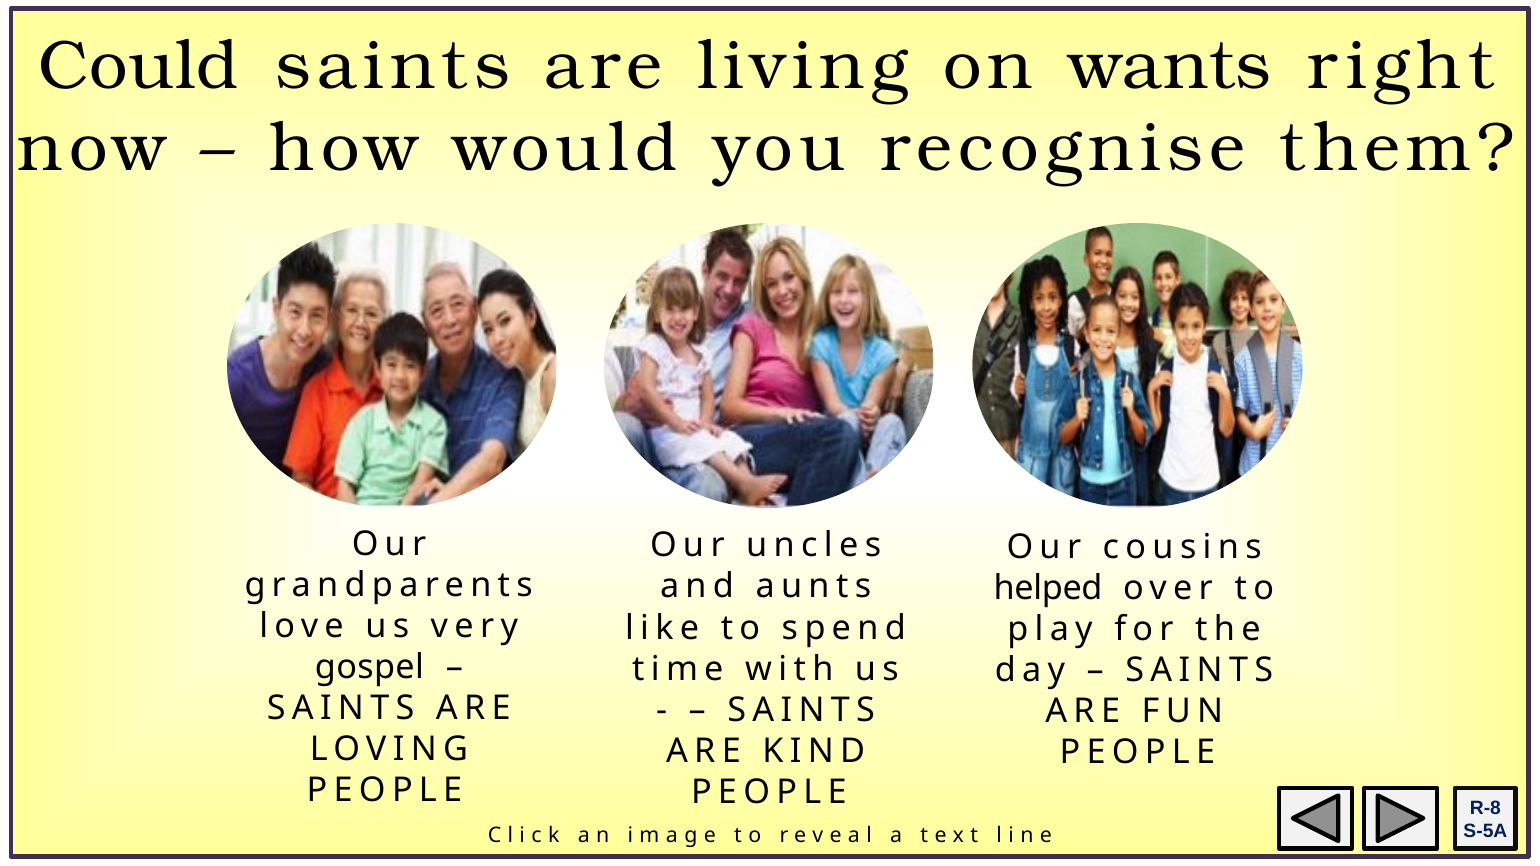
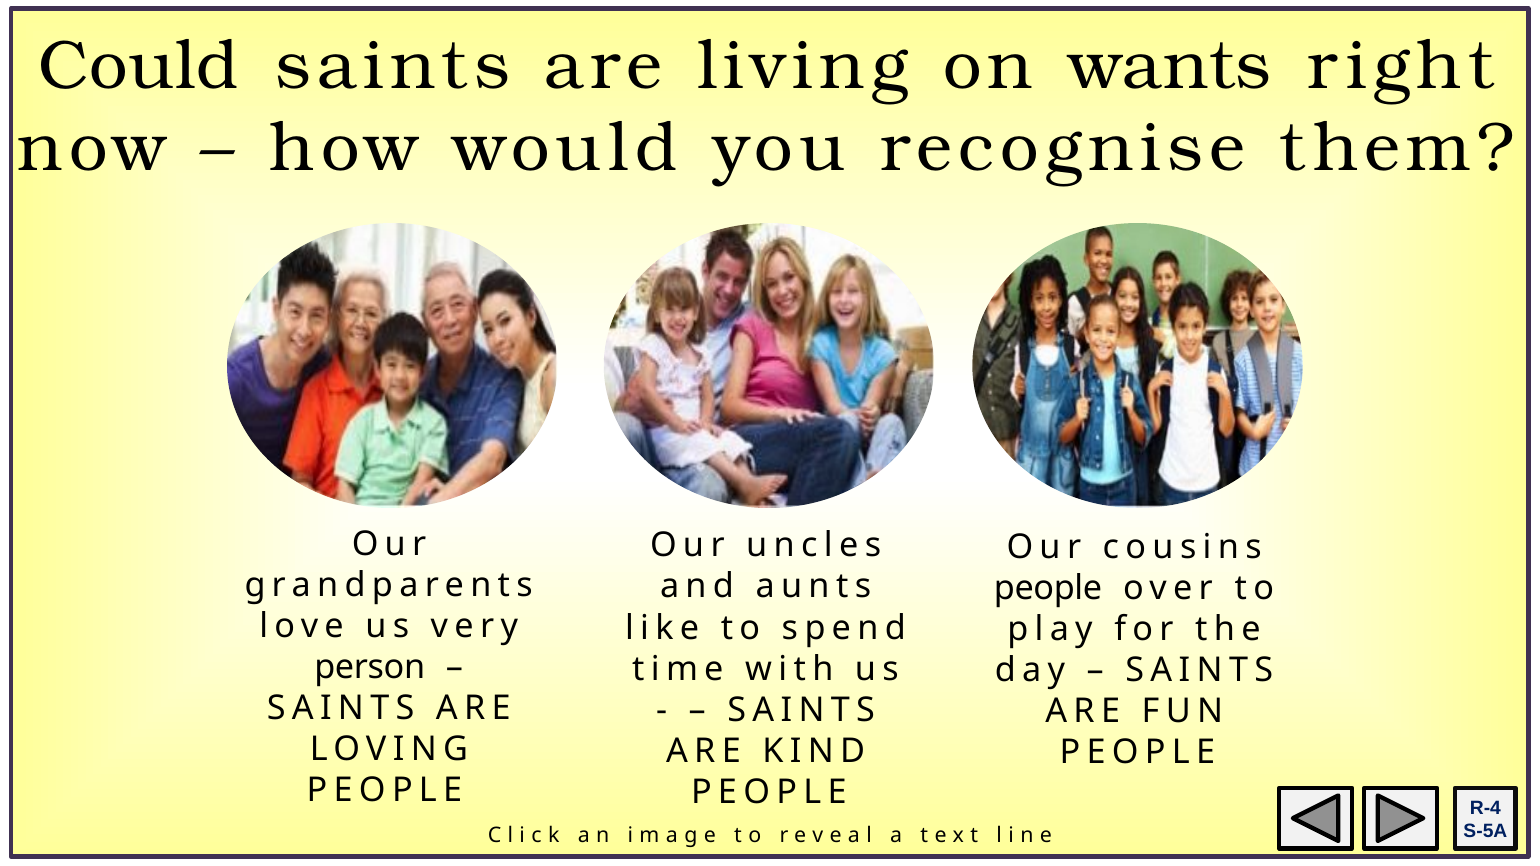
helped at (1048, 588): helped -> people
gospel: gospel -> person
R-8: R-8 -> R-4
